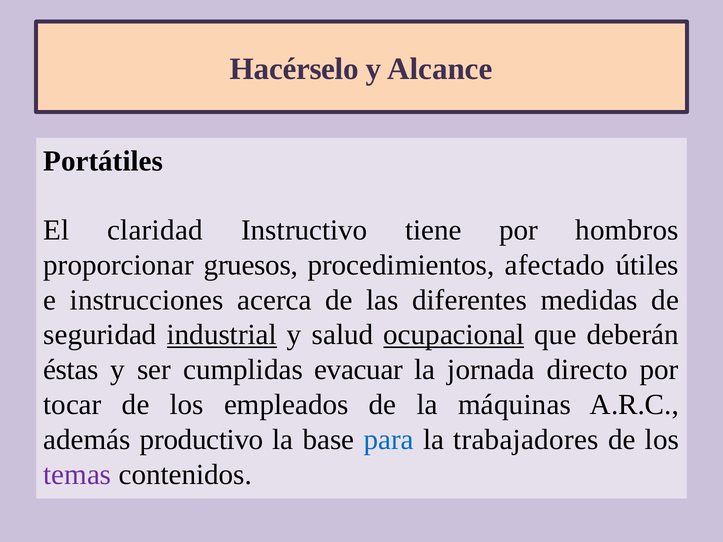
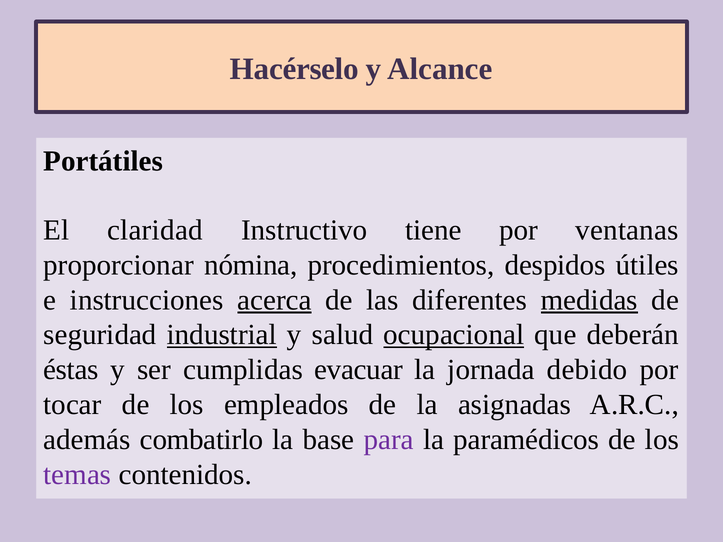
hombros: hombros -> ventanas
gruesos: gruesos -> nómina
afectado: afectado -> despidos
acerca underline: none -> present
medidas underline: none -> present
directo: directo -> debido
máquinas: máquinas -> asignadas
productivo: productivo -> combatirlo
para colour: blue -> purple
trabajadores: trabajadores -> paramédicos
